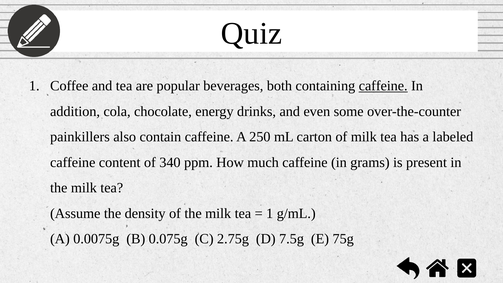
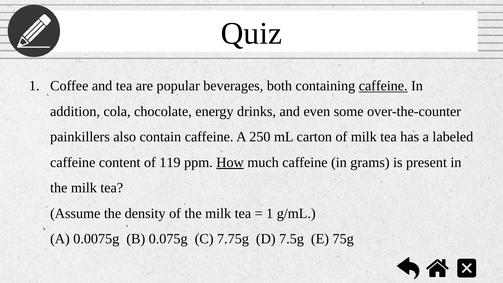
340: 340 -> 119
How underline: none -> present
2.75g: 2.75g -> 7.75g
